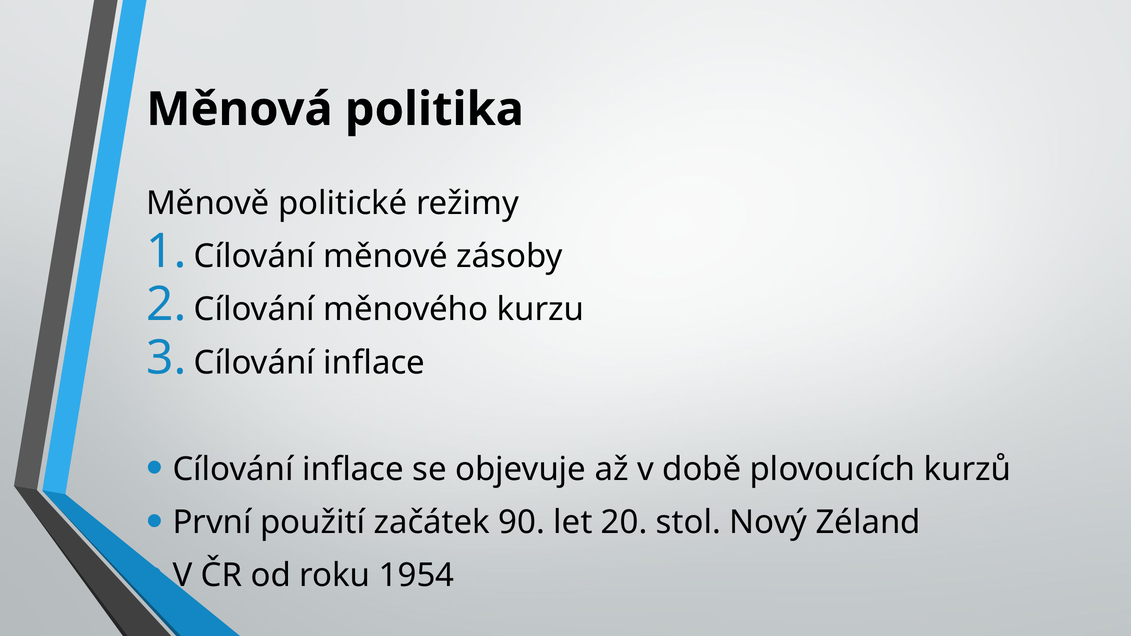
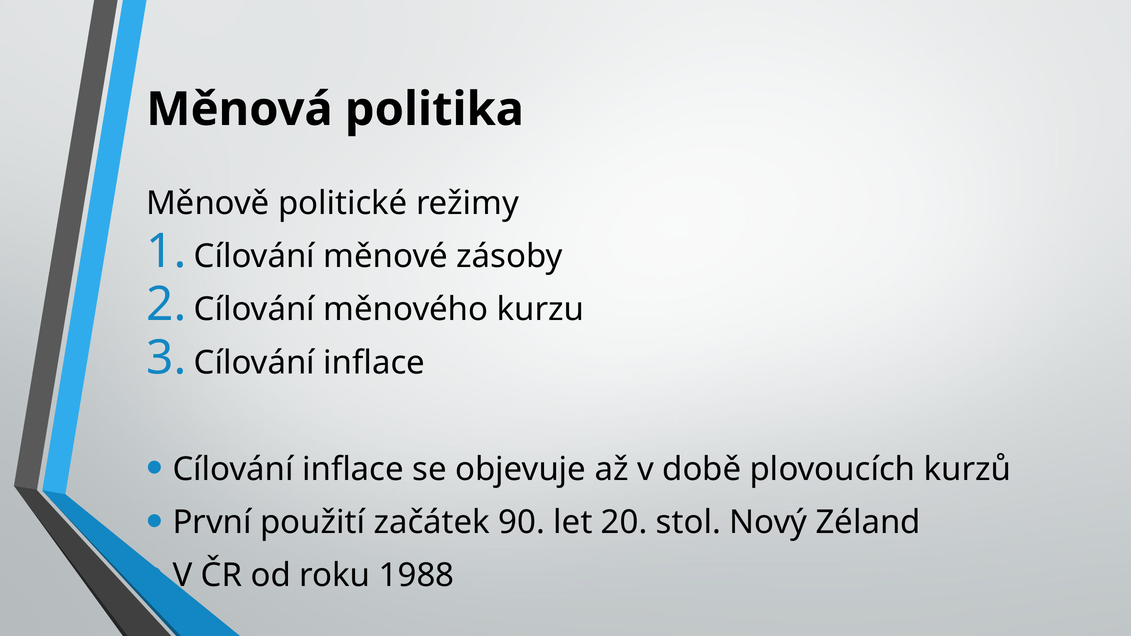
1954: 1954 -> 1988
